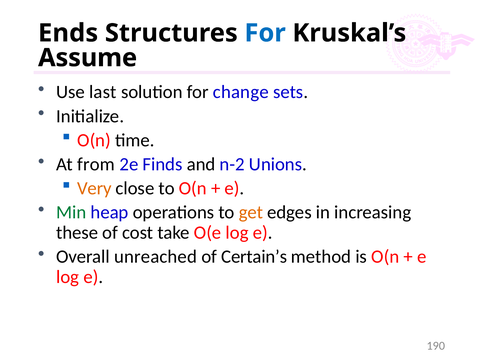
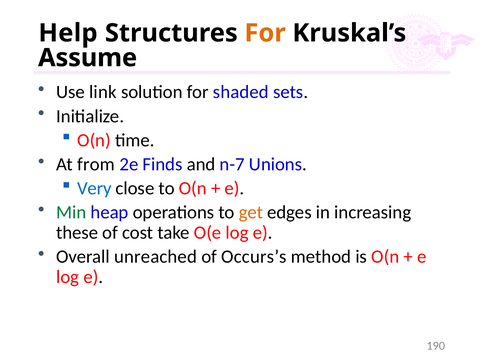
Ends: Ends -> Help
For at (265, 33) colour: blue -> orange
last: last -> link
change: change -> shaded
n-2: n-2 -> n-7
Very colour: orange -> blue
Certain’s: Certain’s -> Occurs’s
